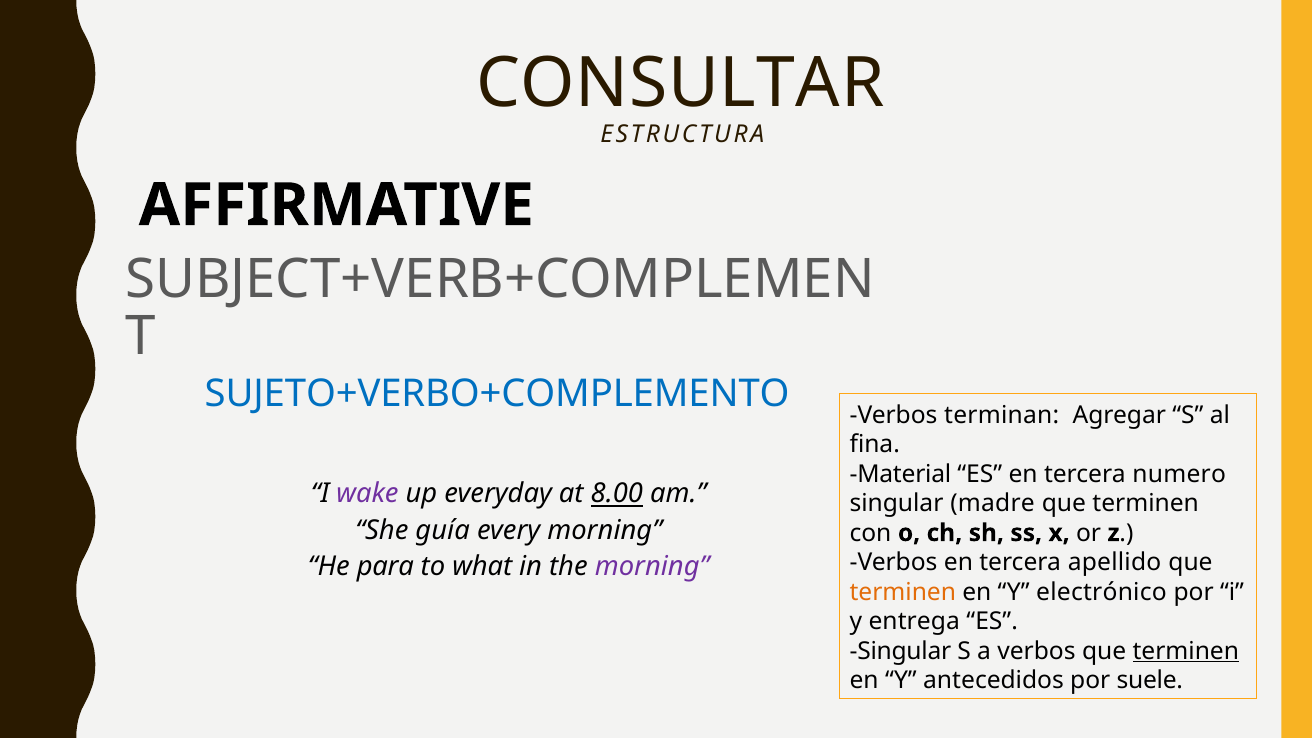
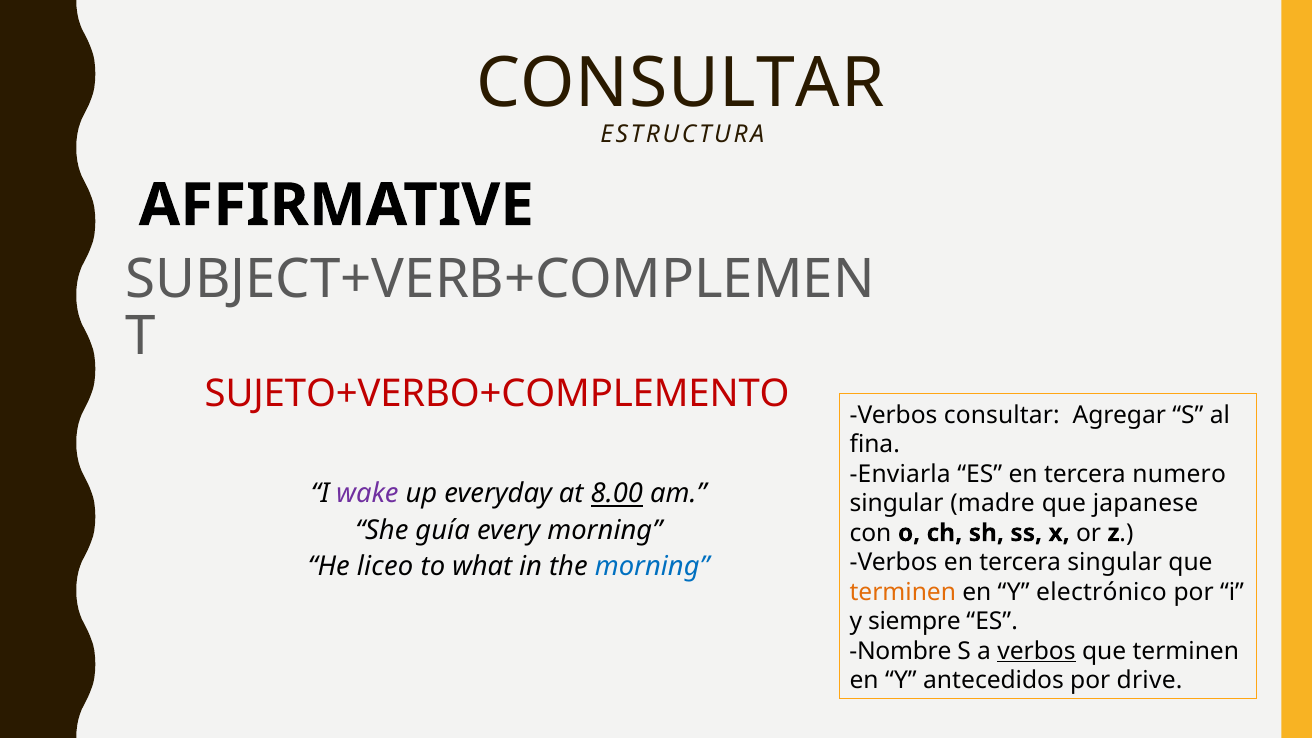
SUJETO+VERBO+COMPLEMENTO colour: blue -> red
Verbos terminan: terminan -> consultar
Material: Material -> Enviarla
terminen at (1146, 503): terminen -> japanese
tercera apellido: apellido -> singular
para: para -> liceo
morning at (652, 567) colour: purple -> blue
entrega: entrega -> siempre
Singular at (900, 651): Singular -> Nombre
verbos at (1036, 651) underline: none -> present
terminen at (1186, 651) underline: present -> none
suele: suele -> drive
